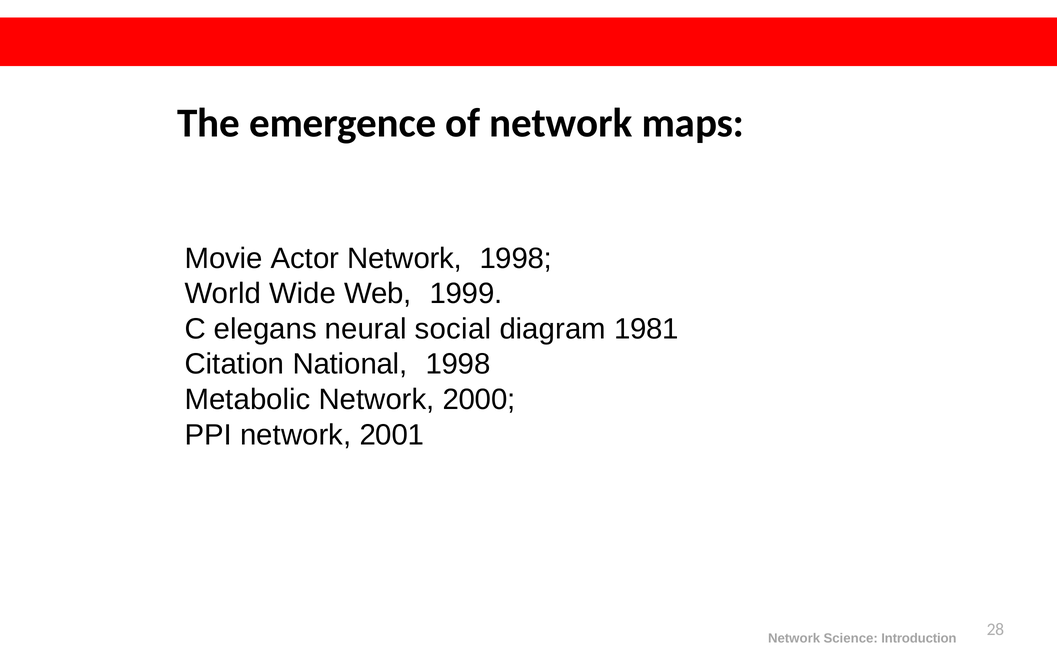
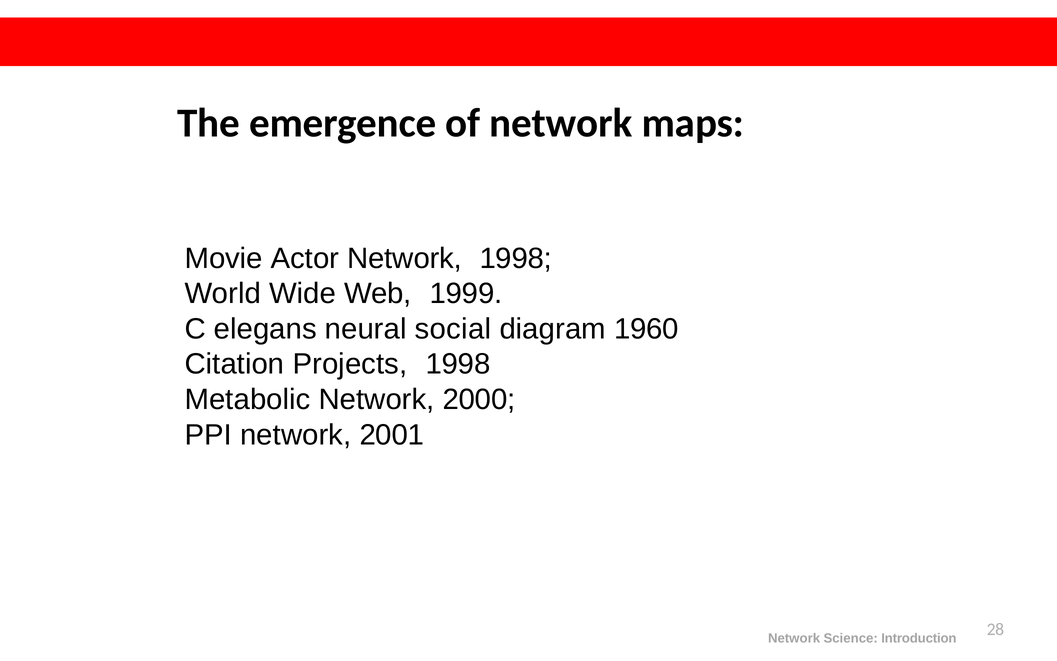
1981: 1981 -> 1960
National: National -> Projects
